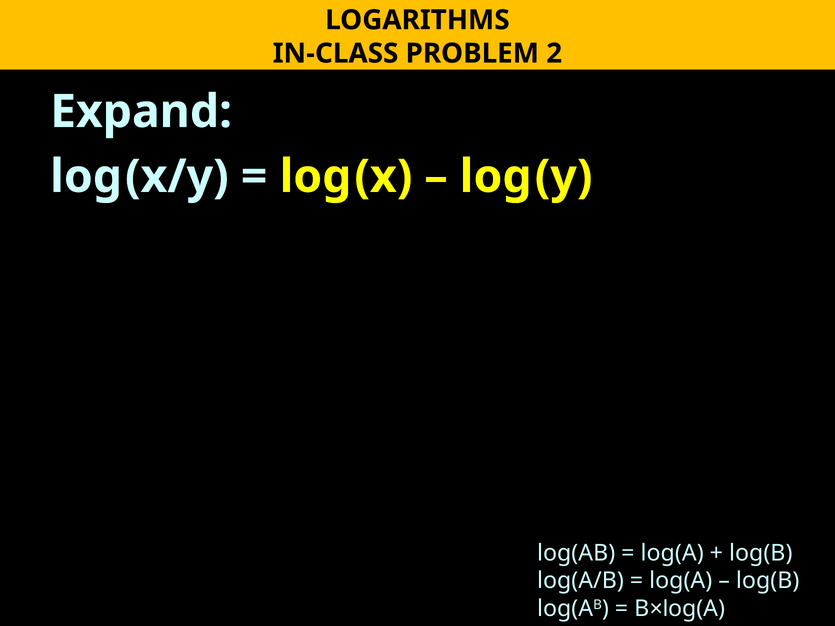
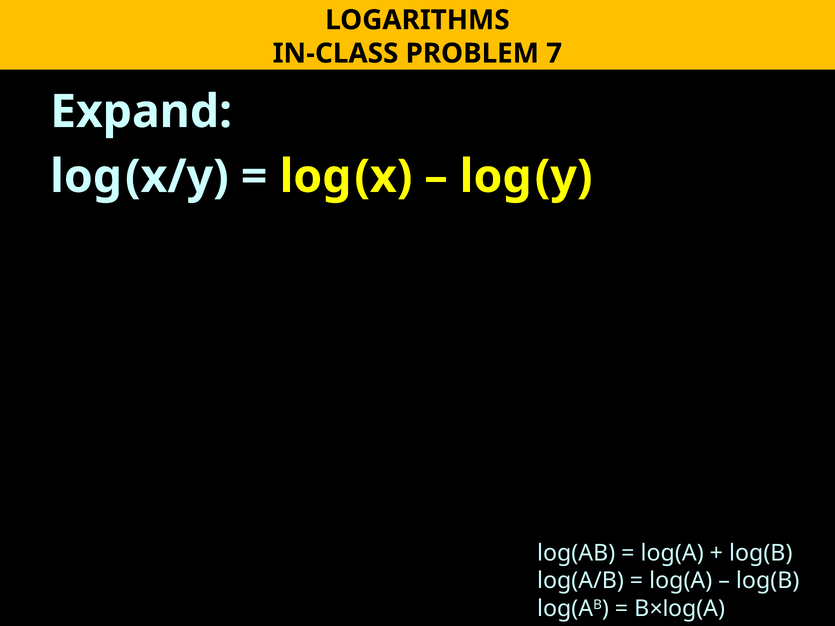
2: 2 -> 7
